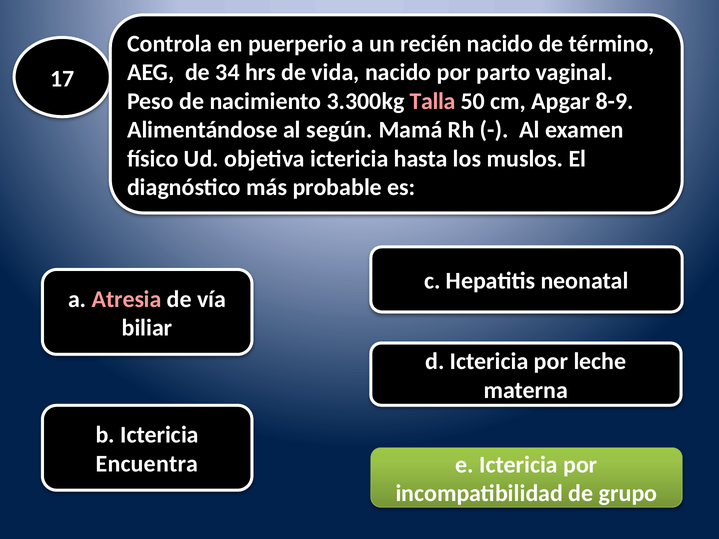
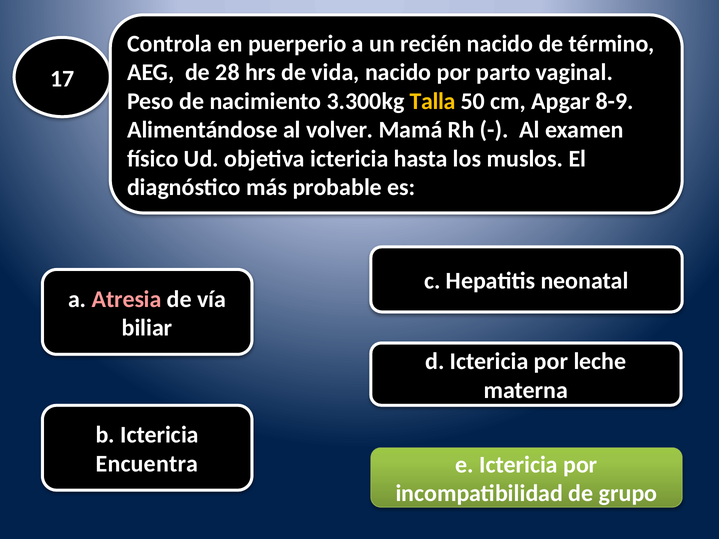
34: 34 -> 28
Talla colour: pink -> yellow
según: según -> volver
